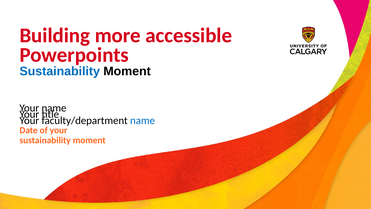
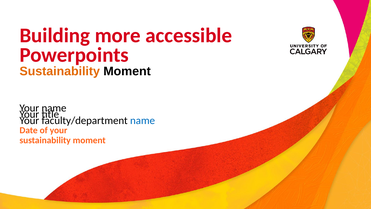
Sustainability at (60, 71) colour: blue -> orange
